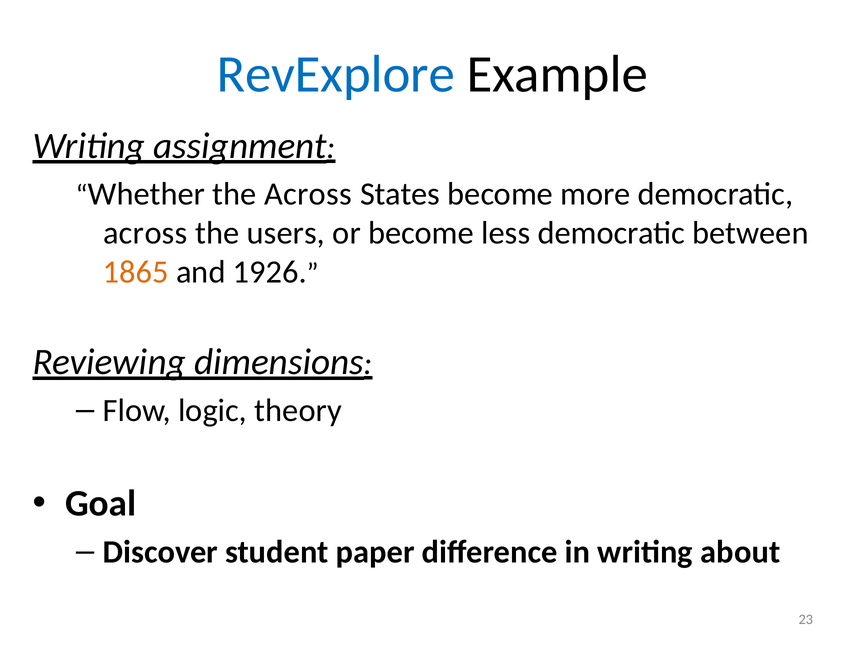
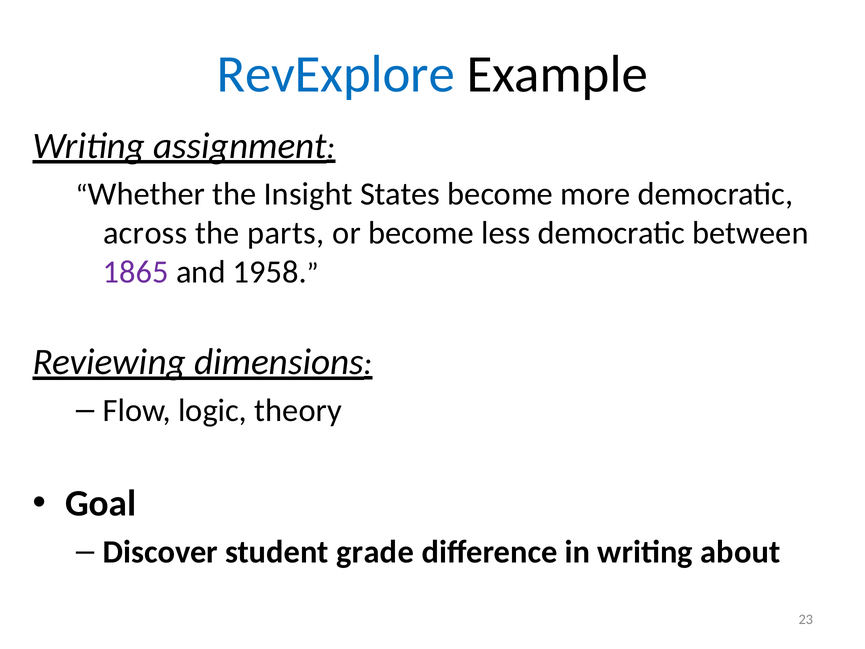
the Across: Across -> Insight
users: users -> parts
1865 colour: orange -> purple
1926: 1926 -> 1958
paper: paper -> grade
